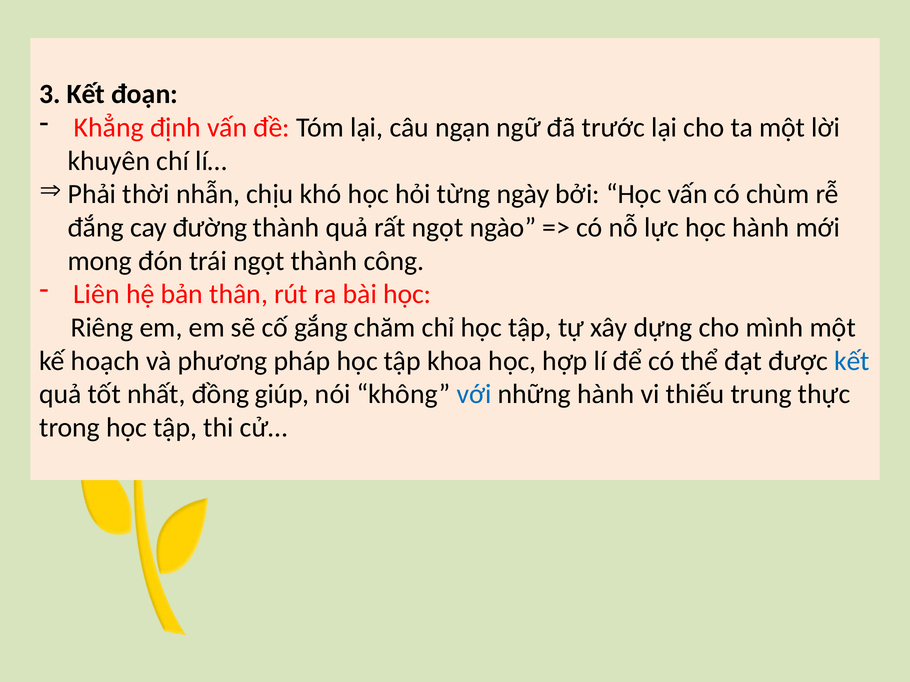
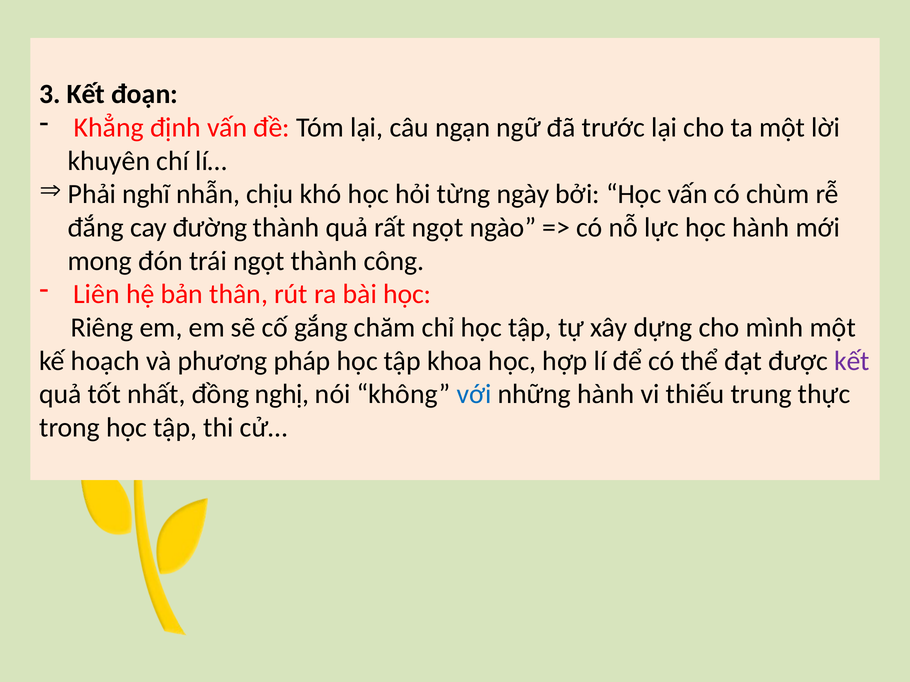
thời: thời -> nghĩ
kết at (852, 361) colour: blue -> purple
giúp: giúp -> nghị
